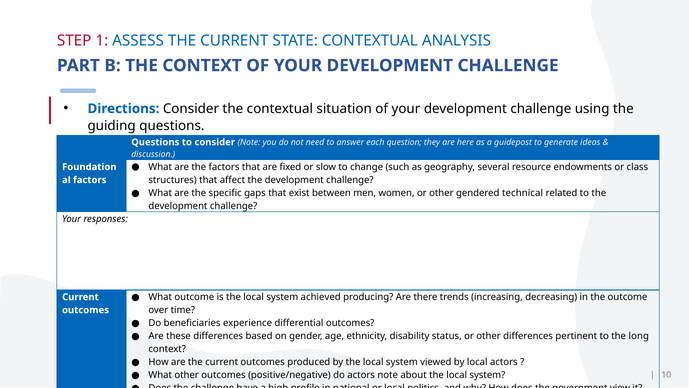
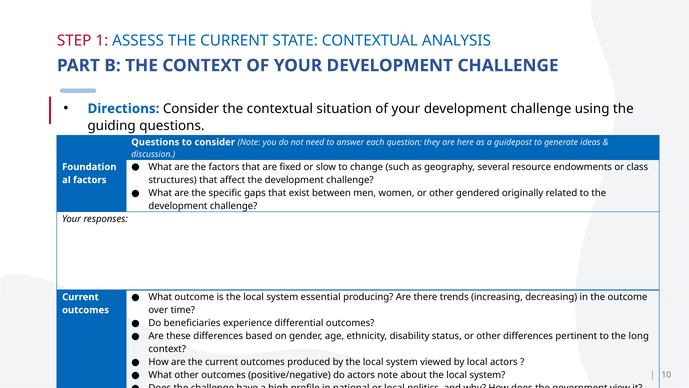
technical: technical -> originally
achieved: achieved -> essential
